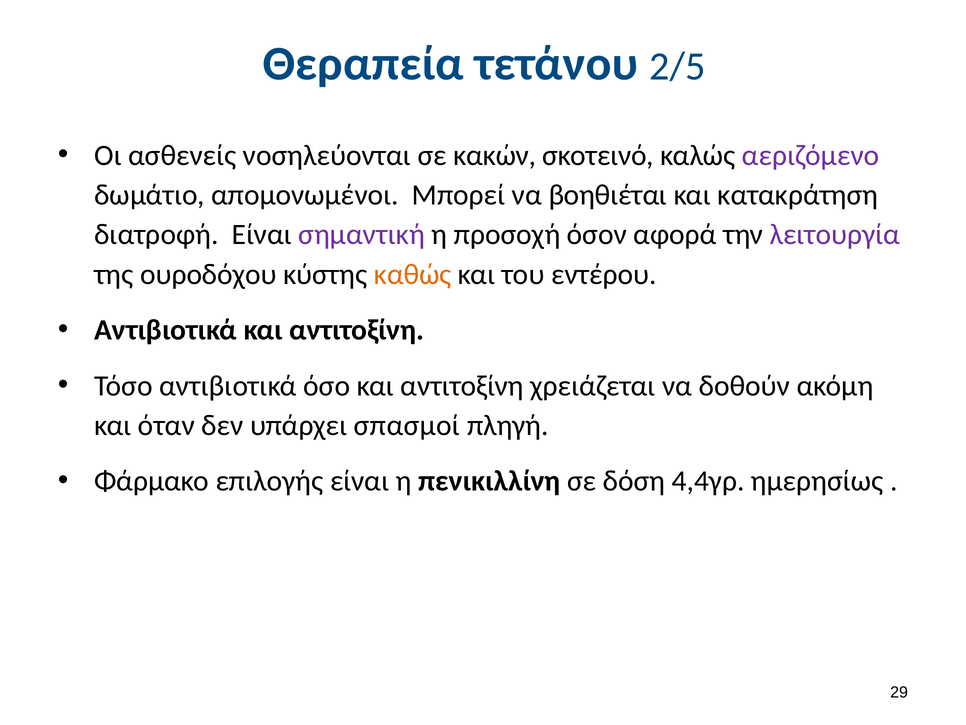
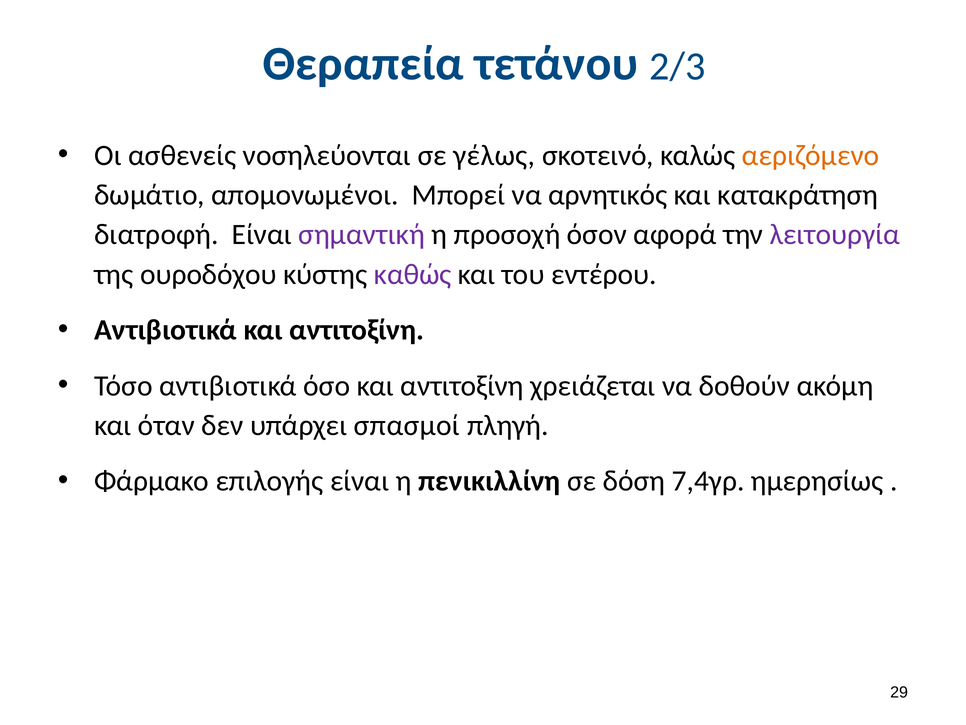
2/5: 2/5 -> 2/3
κακών: κακών -> γέλως
αεριζόμενο colour: purple -> orange
βοηθιέται: βοηθιέται -> αρνητικός
καθώς colour: orange -> purple
4,4γρ: 4,4γρ -> 7,4γρ
